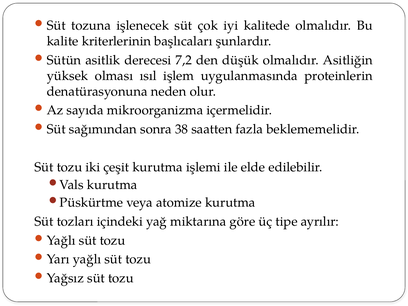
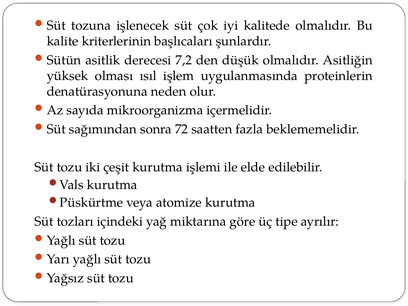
38: 38 -> 72
